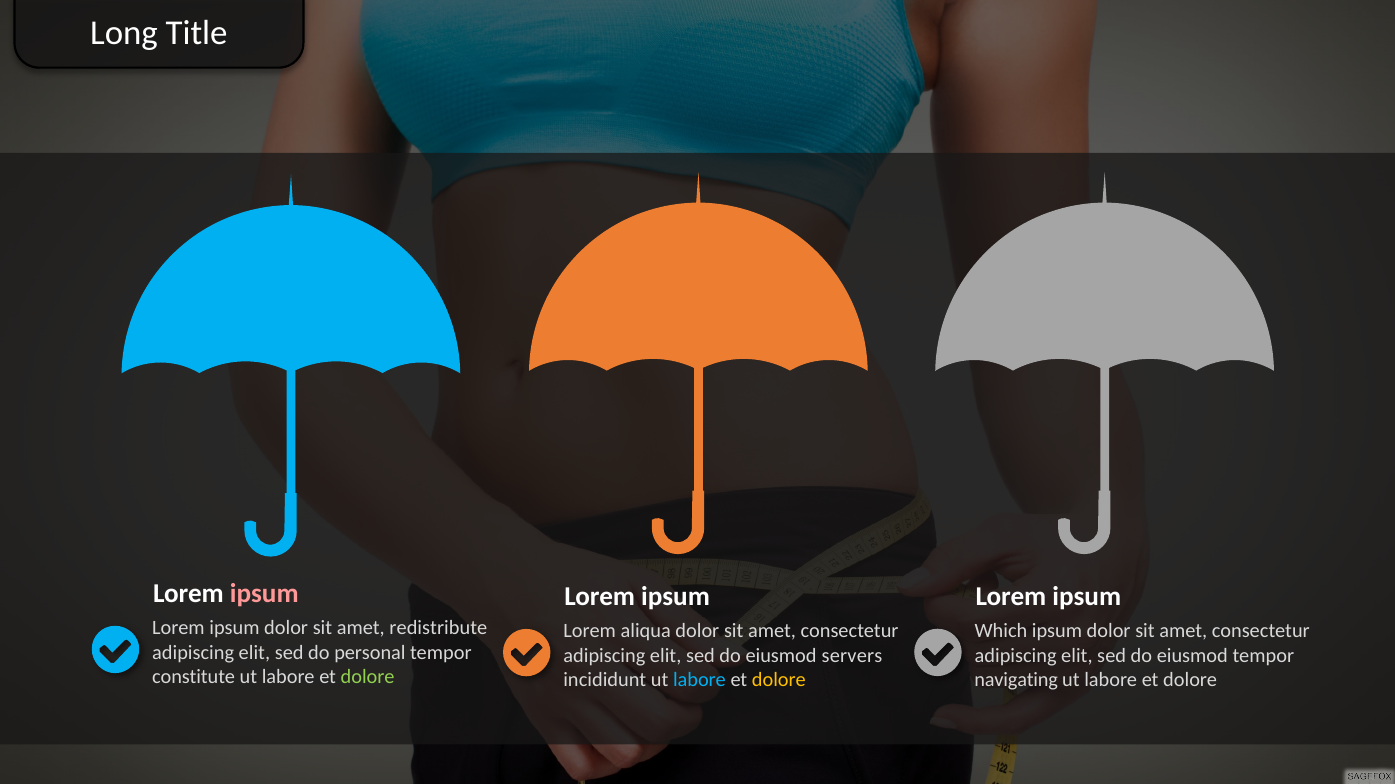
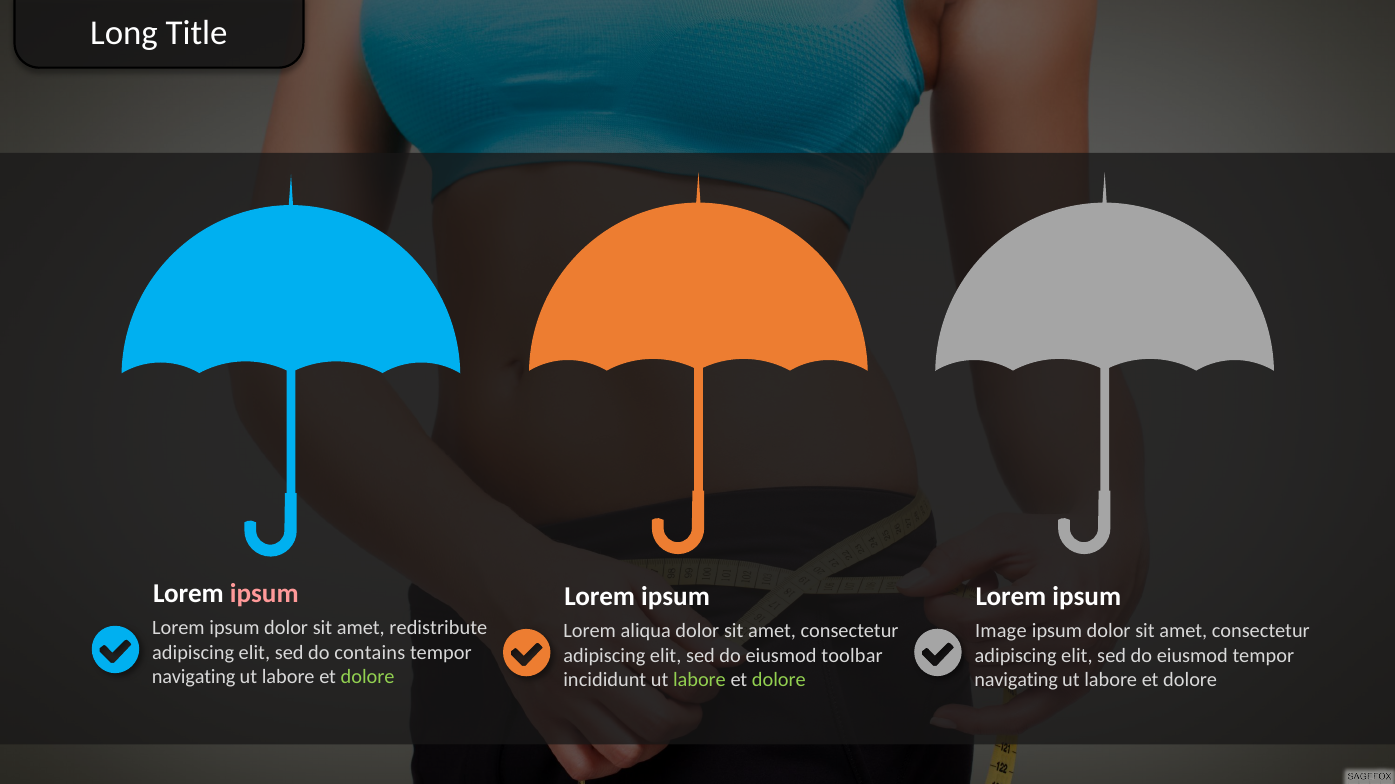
Which: Which -> Image
personal: personal -> contains
servers: servers -> toolbar
constitute at (194, 677): constitute -> navigating
labore at (699, 680) colour: light blue -> light green
dolore at (779, 680) colour: yellow -> light green
